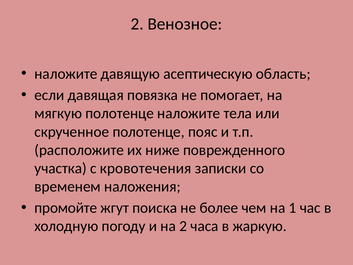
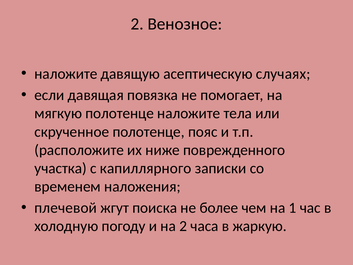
область: область -> случаях
кровотечения: кровотечения -> капиллярного
промойте: промойте -> плечевой
